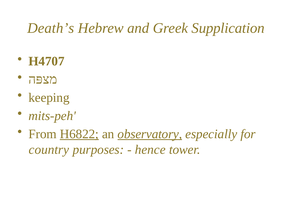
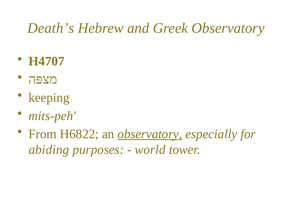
Greek Supplication: Supplication -> Observatory
H6822 underline: present -> none
country: country -> abiding
hence: hence -> world
